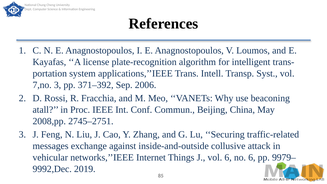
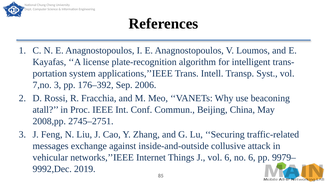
371–392: 371–392 -> 176–392
